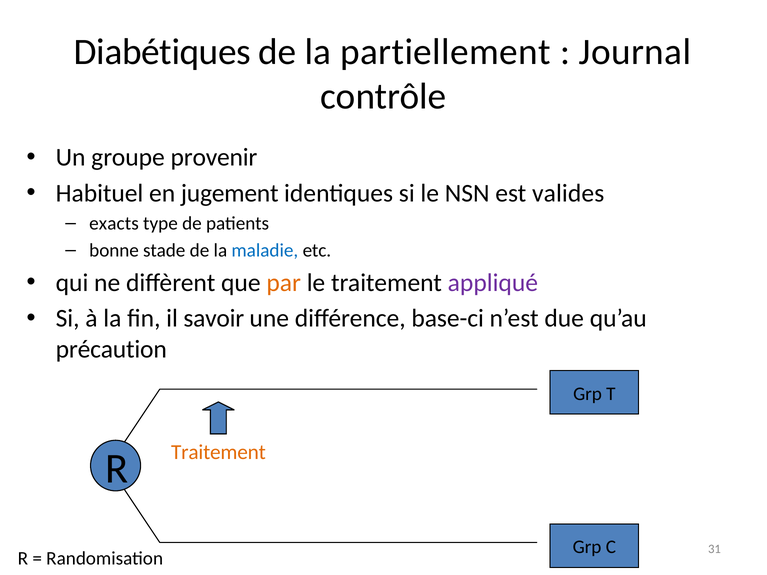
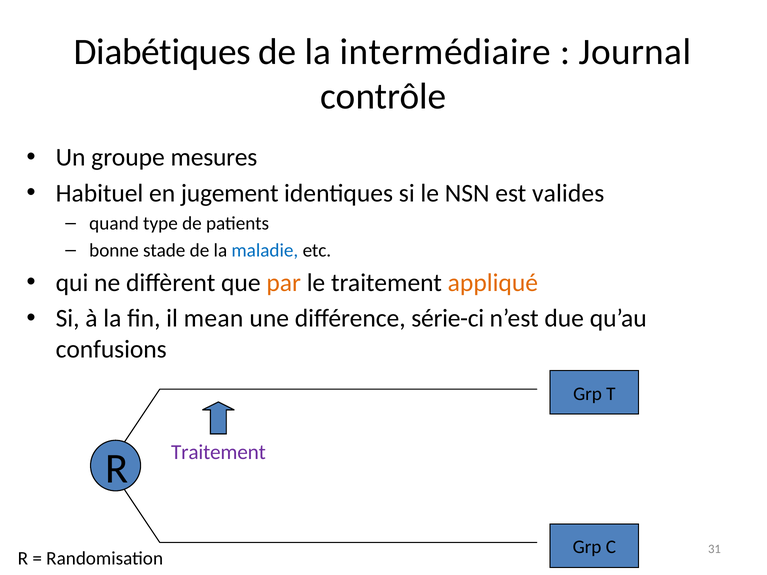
partiellement: partiellement -> intermédiaire
provenir: provenir -> mesures
exacts: exacts -> quand
appliqué colour: purple -> orange
savoir: savoir -> mean
base-ci: base-ci -> série-ci
précaution: précaution -> confusions
Traitement at (218, 452) colour: orange -> purple
